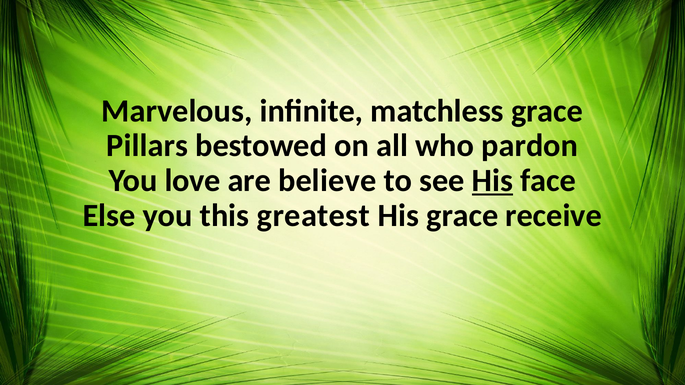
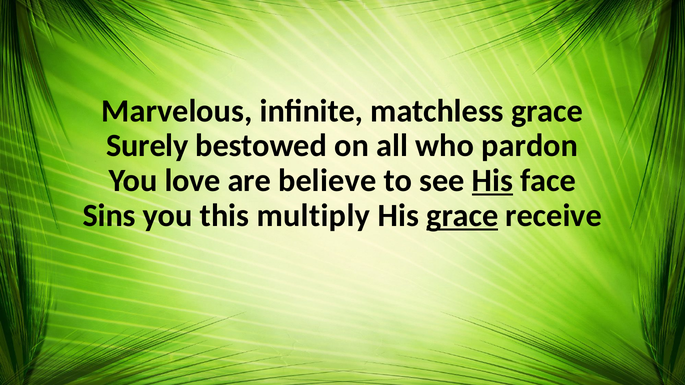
Pillars: Pillars -> Surely
Else: Else -> Sins
greatest: greatest -> multiply
grace at (462, 216) underline: none -> present
